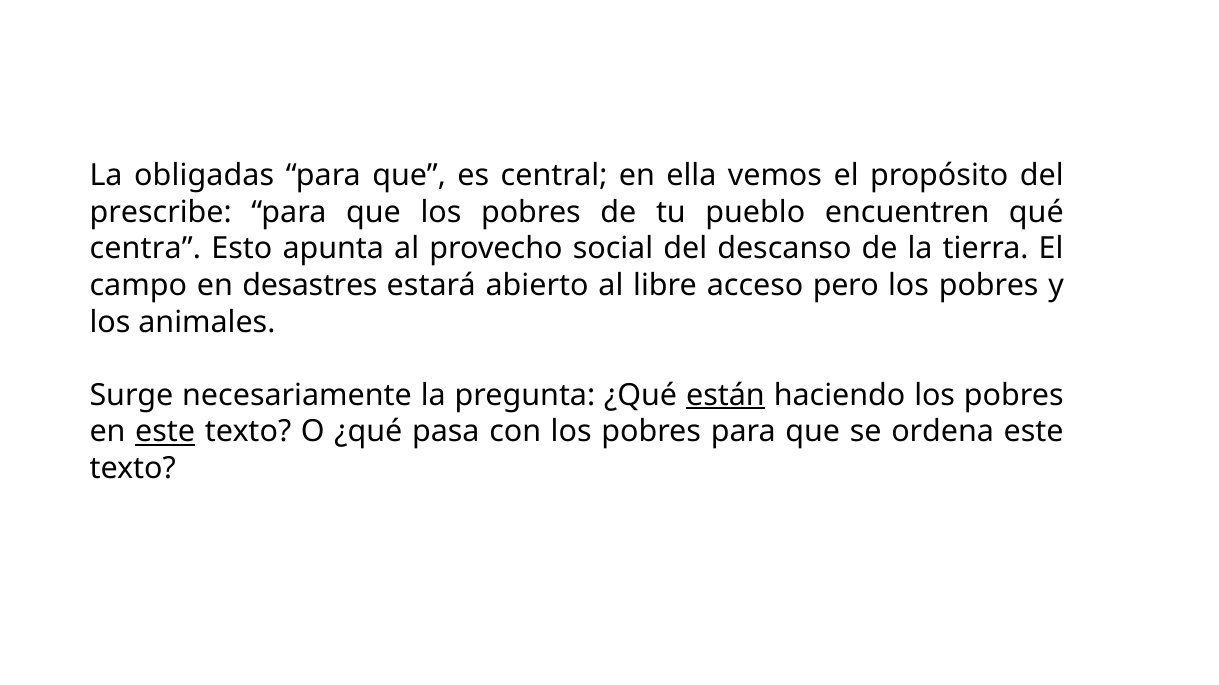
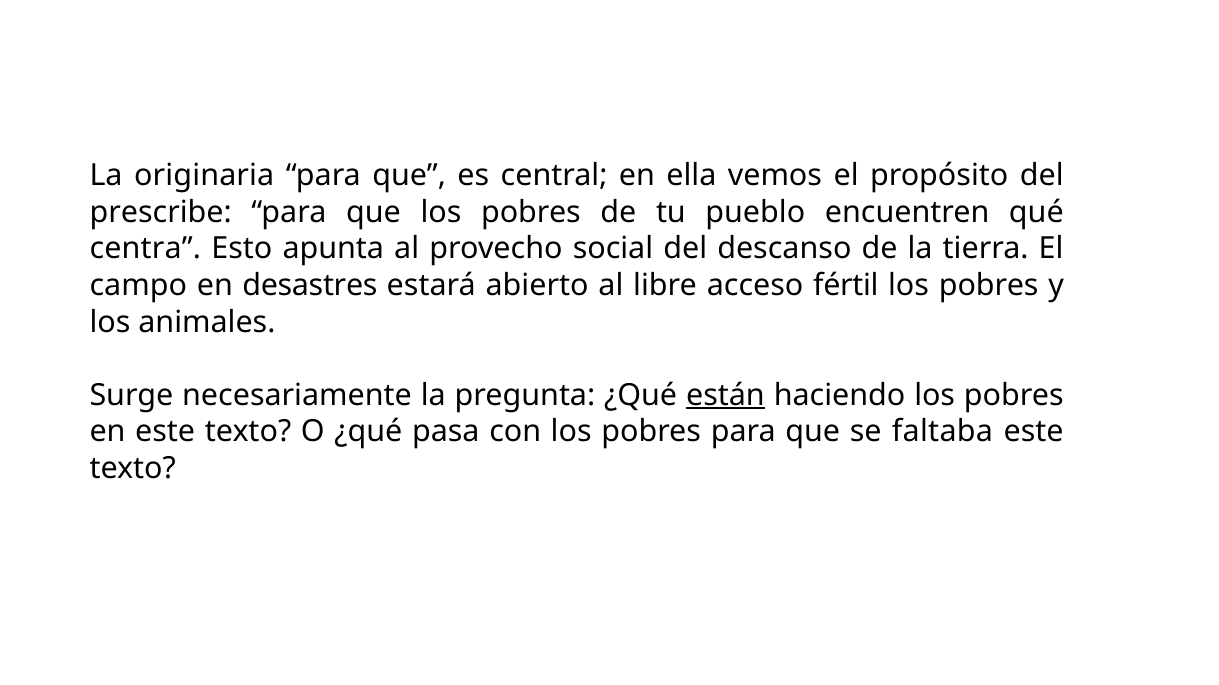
obligadas: obligadas -> originaria
pero: pero -> fértil
este at (165, 432) underline: present -> none
ordena: ordena -> faltaba
